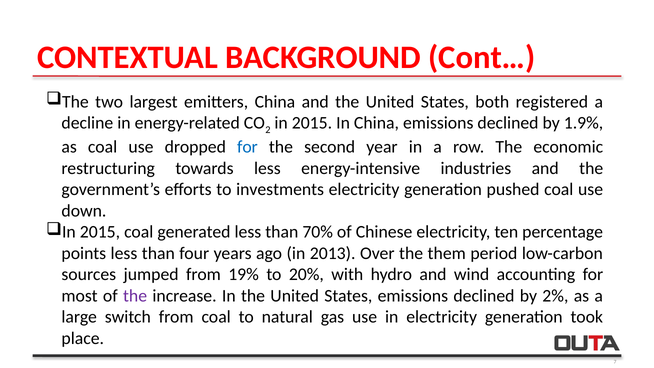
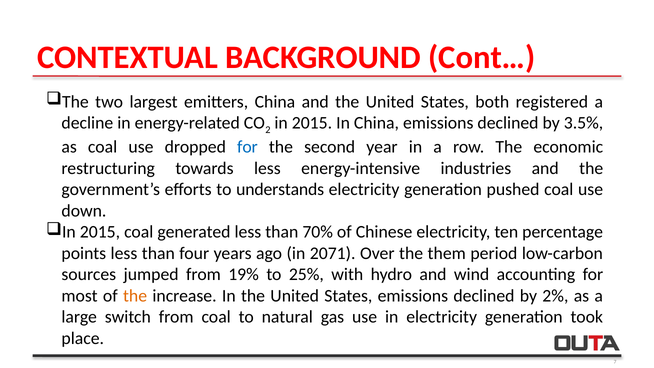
1.9%: 1.9% -> 3.5%
investments: investments -> understands
2013: 2013 -> 2071
20%: 20% -> 25%
the at (135, 296) colour: purple -> orange
